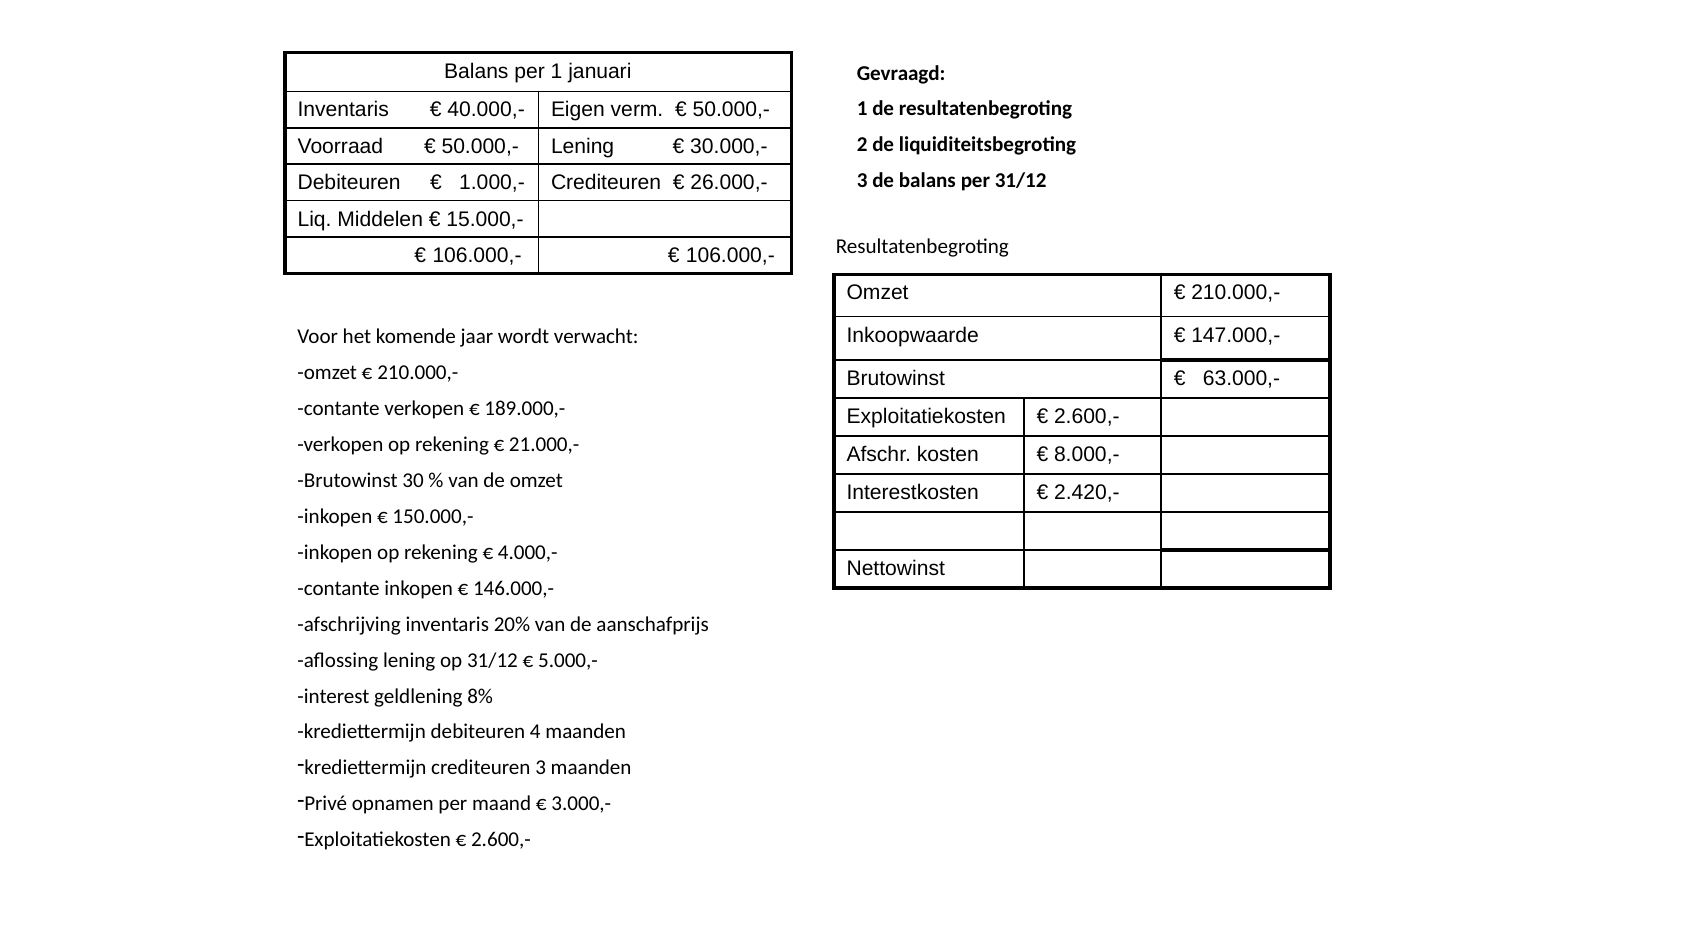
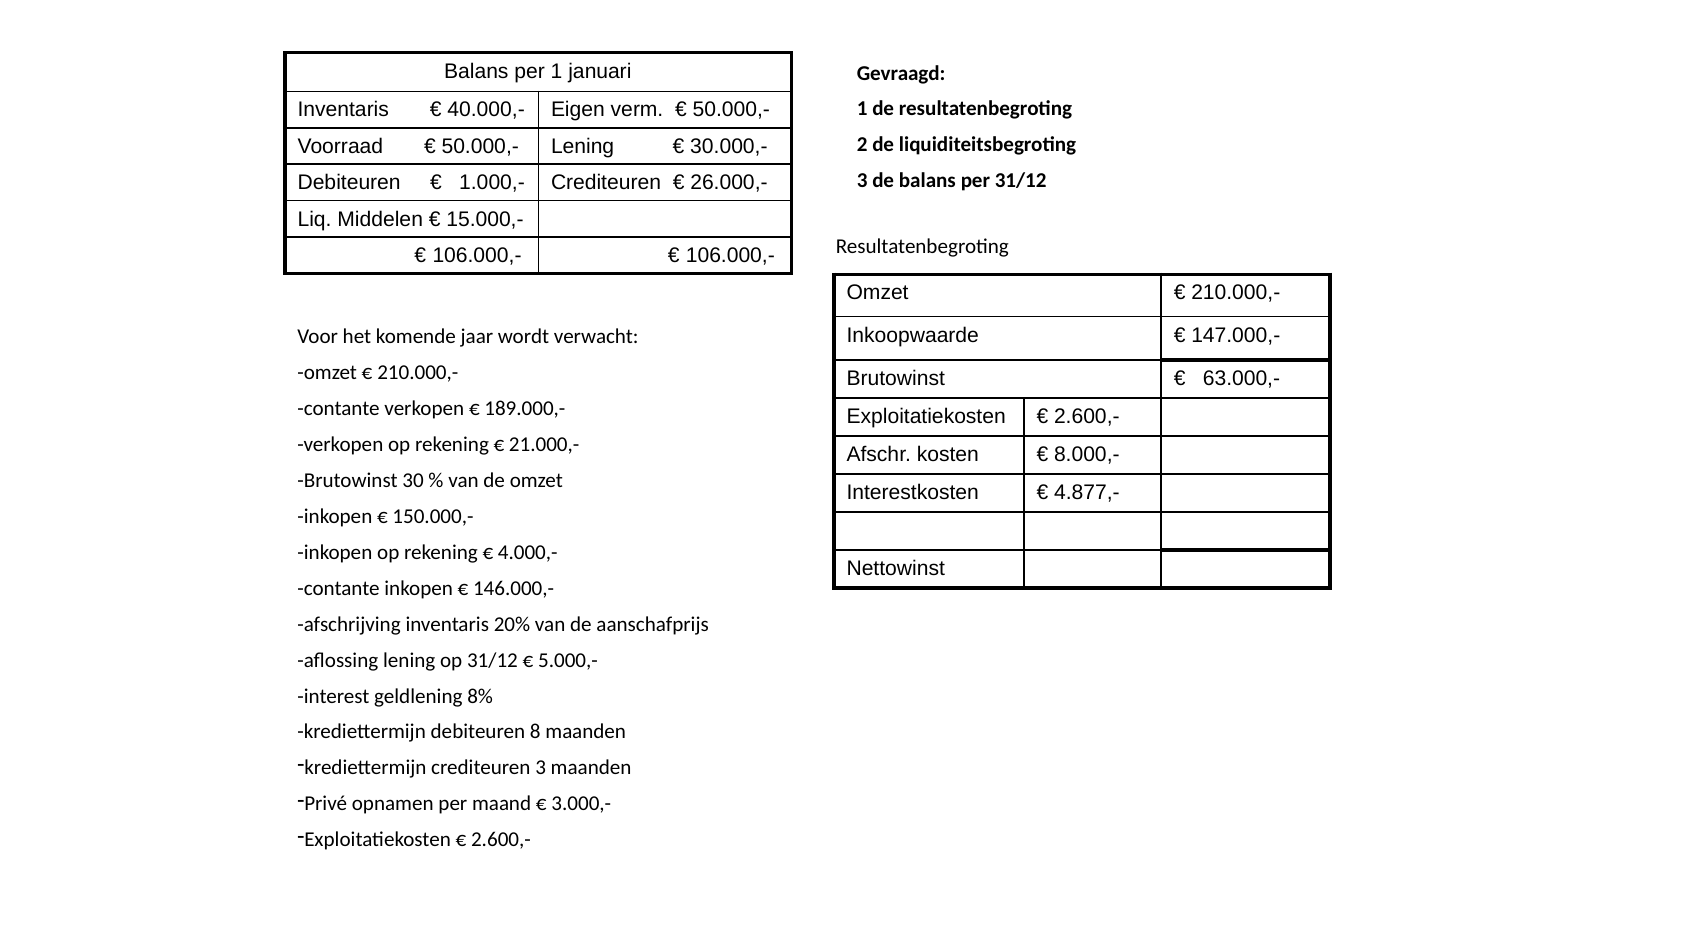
2.420,-: 2.420,- -> 4.877,-
4: 4 -> 8
